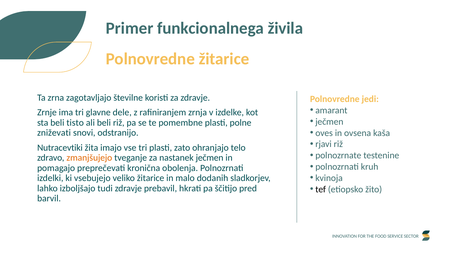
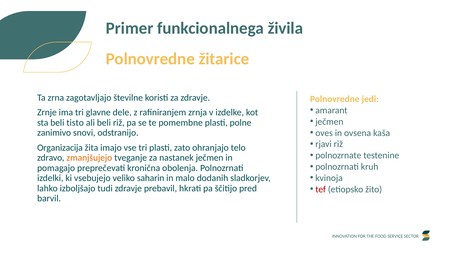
zniževati: zniževati -> zanimivo
Nutracevtiki: Nutracevtiki -> Organizacija
veliko žitarice: žitarice -> saharin
tef colour: black -> red
